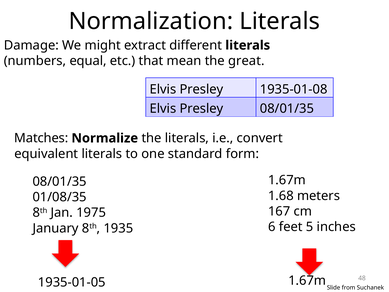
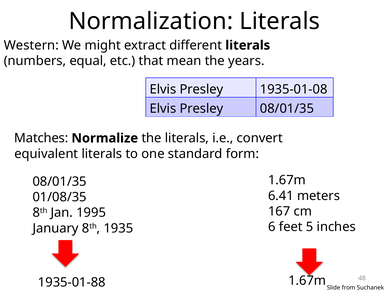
Damage: Damage -> Western
great: great -> years
1.68: 1.68 -> 6.41
1975: 1975 -> 1995
1935-01-05: 1935-01-05 -> 1935-01-88
